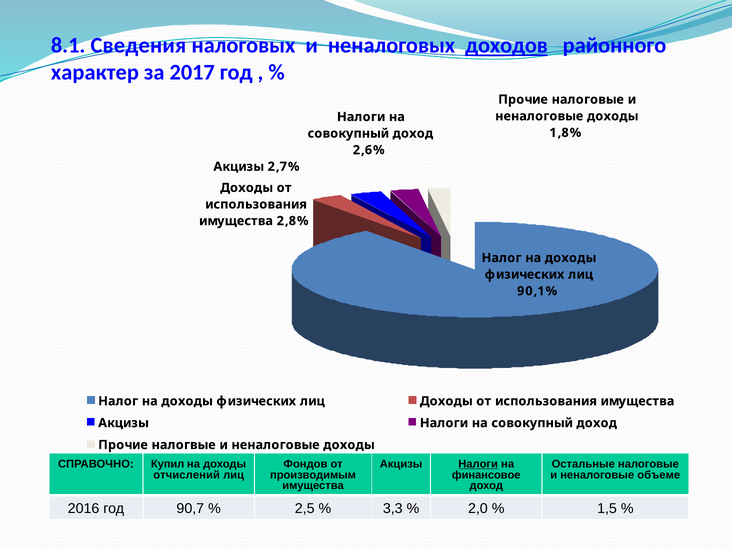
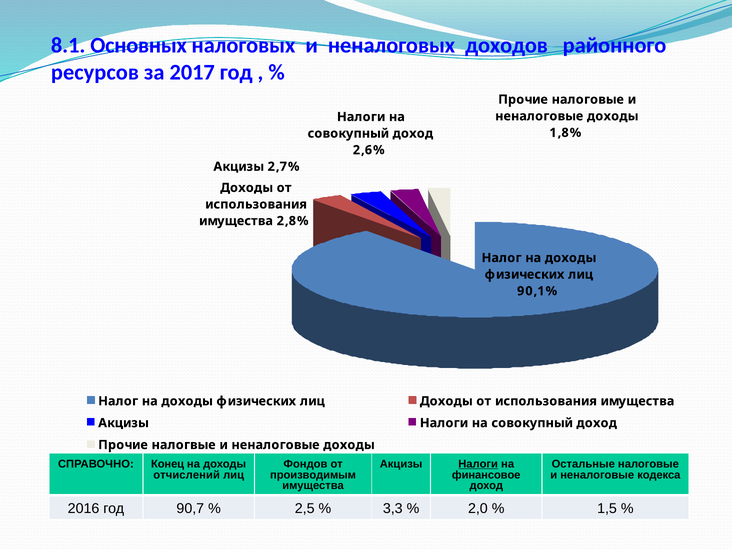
Сведения: Сведения -> Основных
доходов underline: present -> none
характер: характер -> ресурсов
Купил: Купил -> Конец
объеме: объеме -> кодекса
